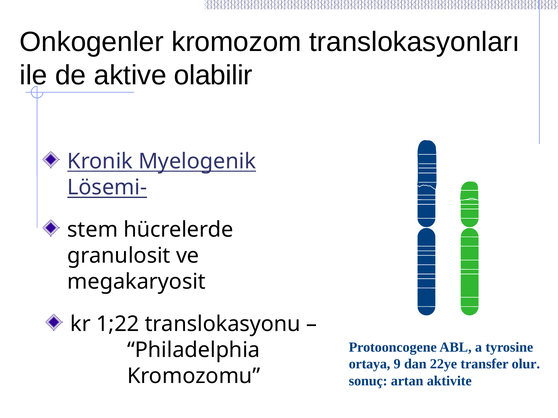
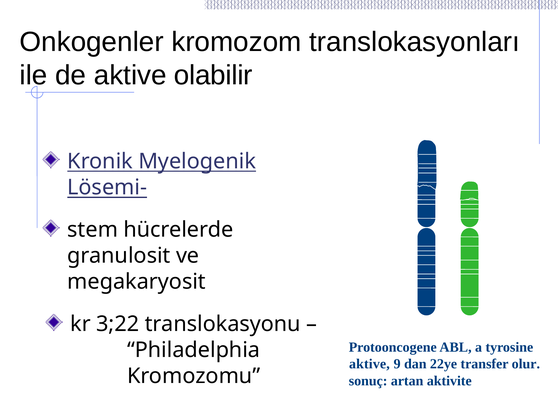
1;22: 1;22 -> 3;22
ortaya at (370, 364): ortaya -> aktive
